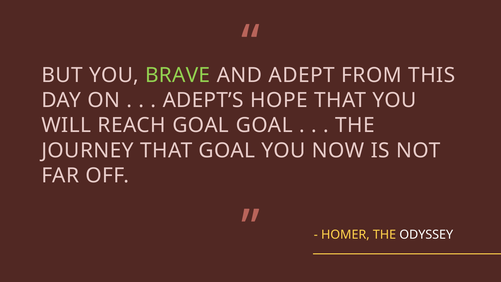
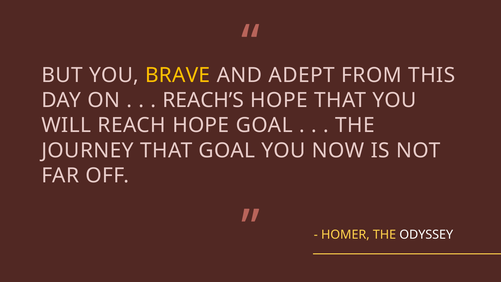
BRAVE colour: light green -> yellow
ADEPT’S: ADEPT’S -> REACH’S
REACH GOAL: GOAL -> HOPE
